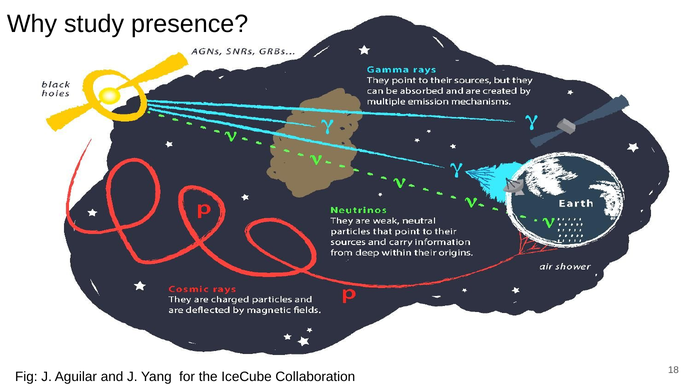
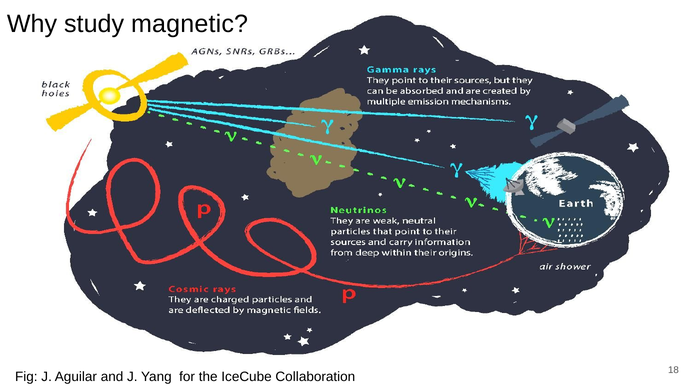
presence: presence -> magnetic
